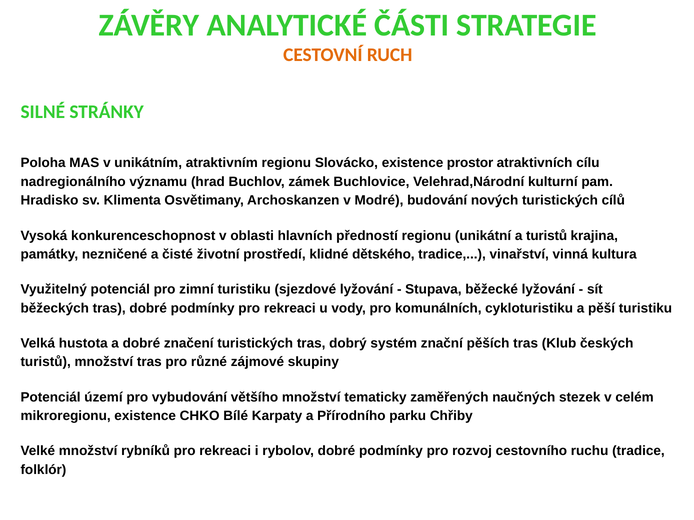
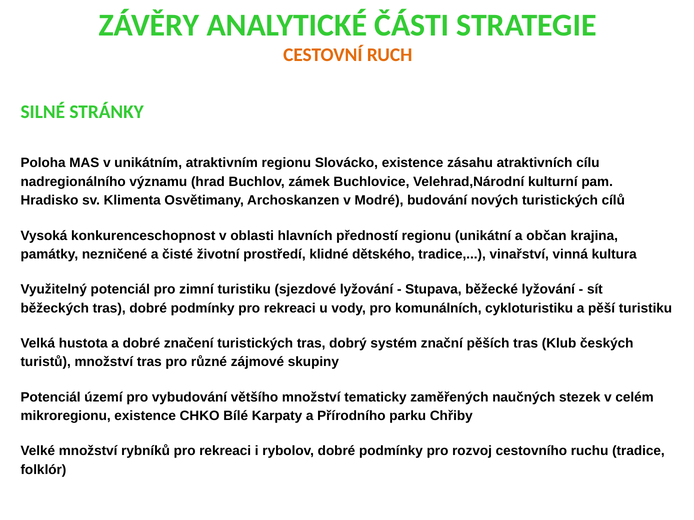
prostor: prostor -> zásahu
a turistů: turistů -> občan
